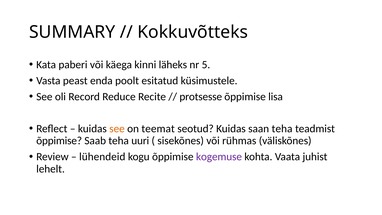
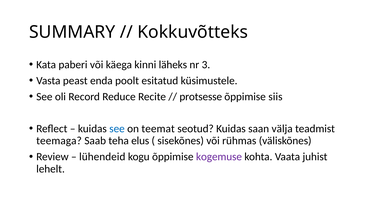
5: 5 -> 3
lisa: lisa -> siis
see at (117, 129) colour: orange -> blue
saan teha: teha -> välja
õppimise at (59, 141): õppimise -> teemaga
uuri: uuri -> elus
